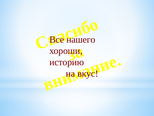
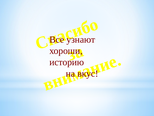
нашего: нашего -> узнают
